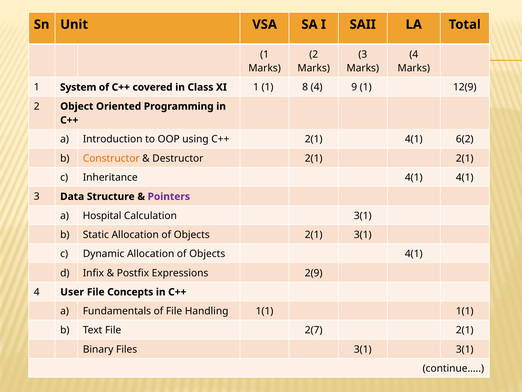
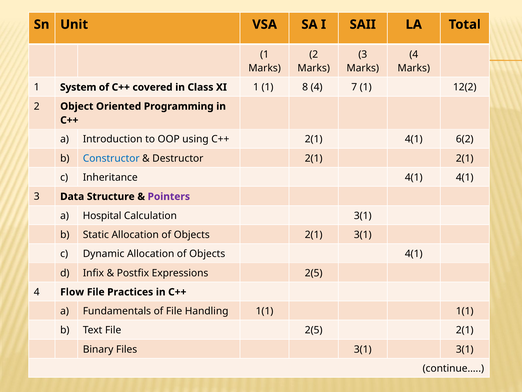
9: 9 -> 7
12(9: 12(9 -> 12(2
Constructor colour: orange -> blue
Expressions 2(9: 2(9 -> 2(5
User: User -> Flow
Concepts: Concepts -> Practices
File 2(7: 2(7 -> 2(5
